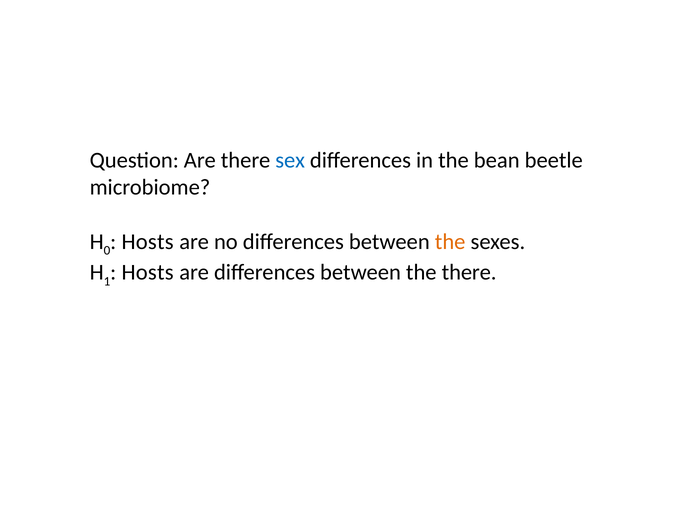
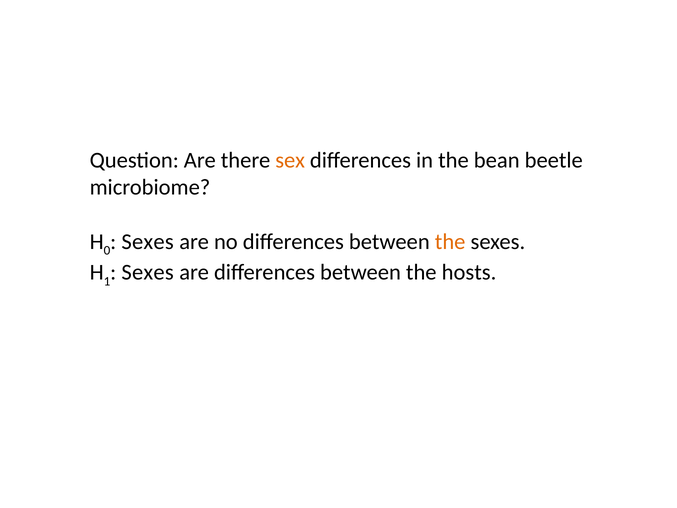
sex colour: blue -> orange
Hosts at (148, 242): Hosts -> Sexes
Hosts at (148, 272): Hosts -> Sexes
the there: there -> hosts
